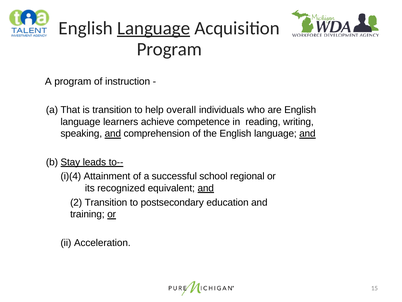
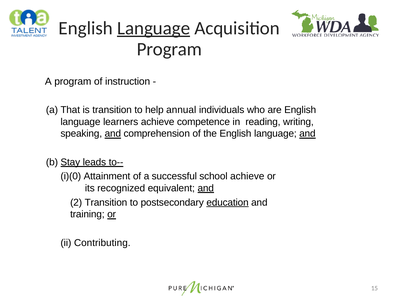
overall: overall -> annual
i)(4: i)(4 -> i)(0
school regional: regional -> achieve
education underline: none -> present
Acceleration: Acceleration -> Contributing
